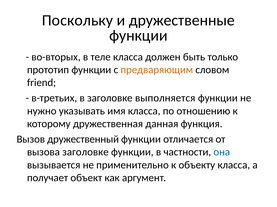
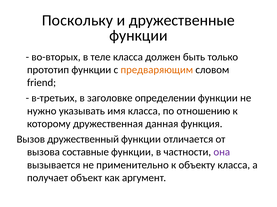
выполняется: выполняется -> определении
вызова заголовке: заголовке -> составные
она colour: blue -> purple
